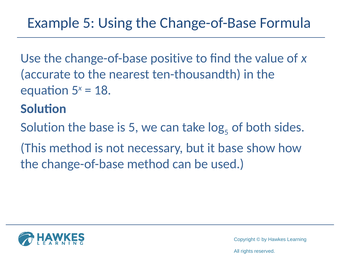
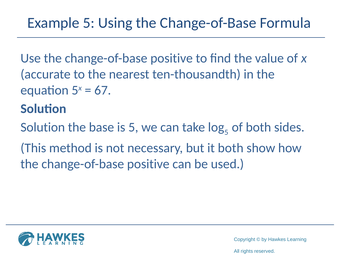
18: 18 -> 67
it base: base -> both
method at (148, 164): method -> positive
